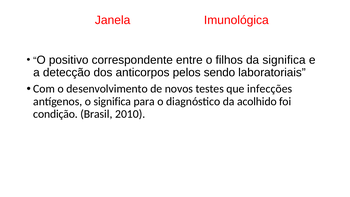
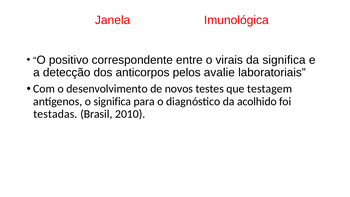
filhos: filhos -> virais
sendo: sendo -> avalie
infecções: infecções -> testagem
condição: condição -> testadas
